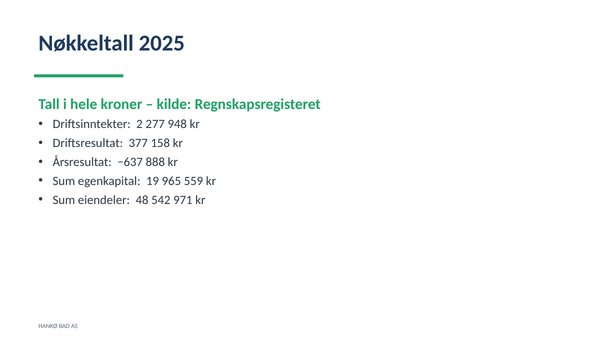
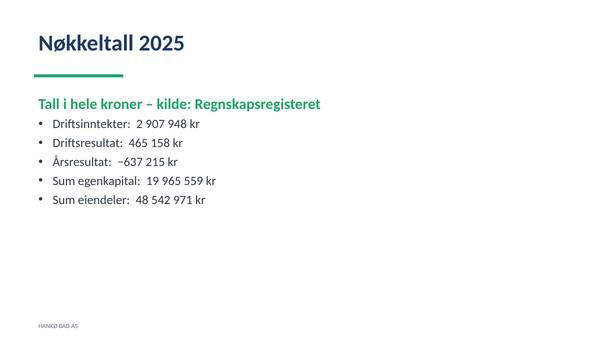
277: 277 -> 907
377: 377 -> 465
888: 888 -> 215
